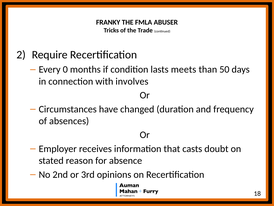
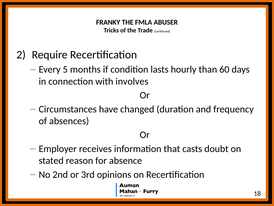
0: 0 -> 5
meets: meets -> hourly
50: 50 -> 60
